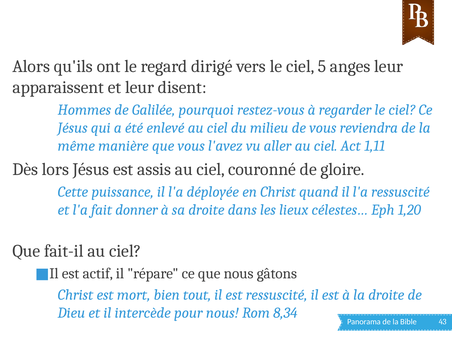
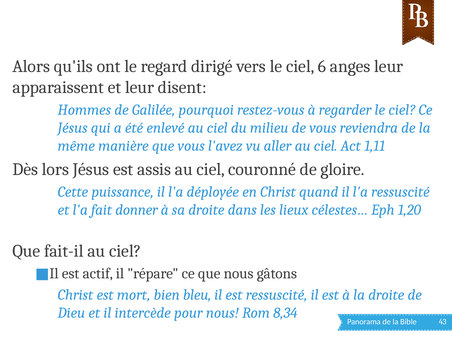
5: 5 -> 6
tout: tout -> bleu
